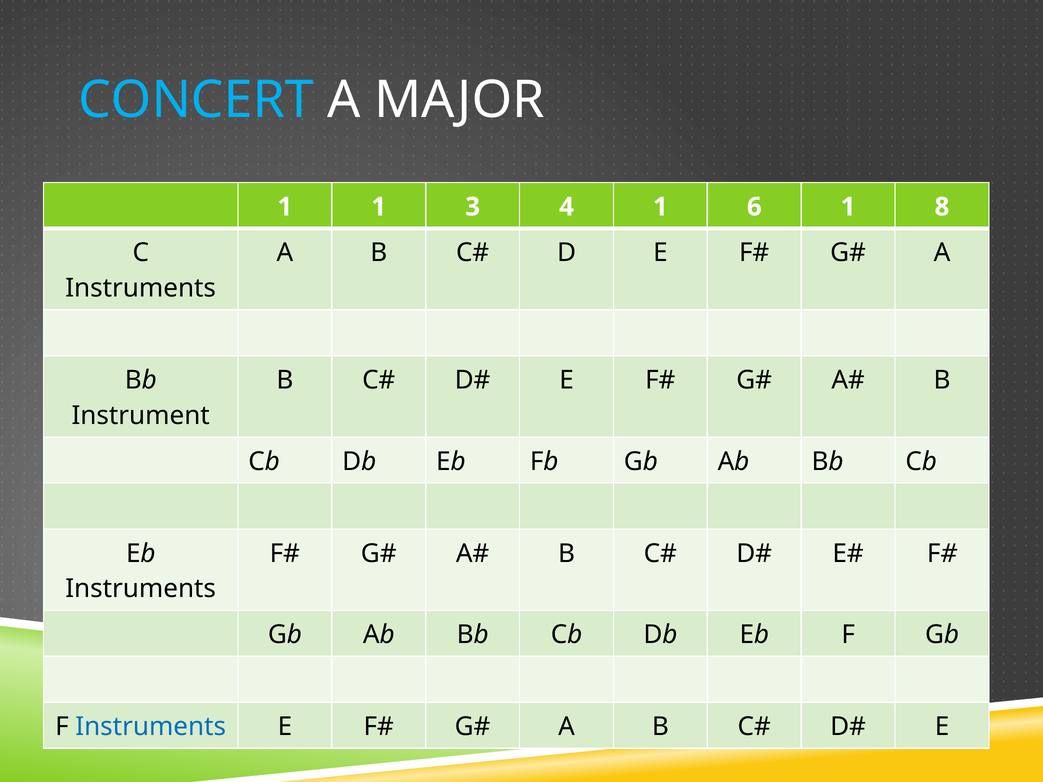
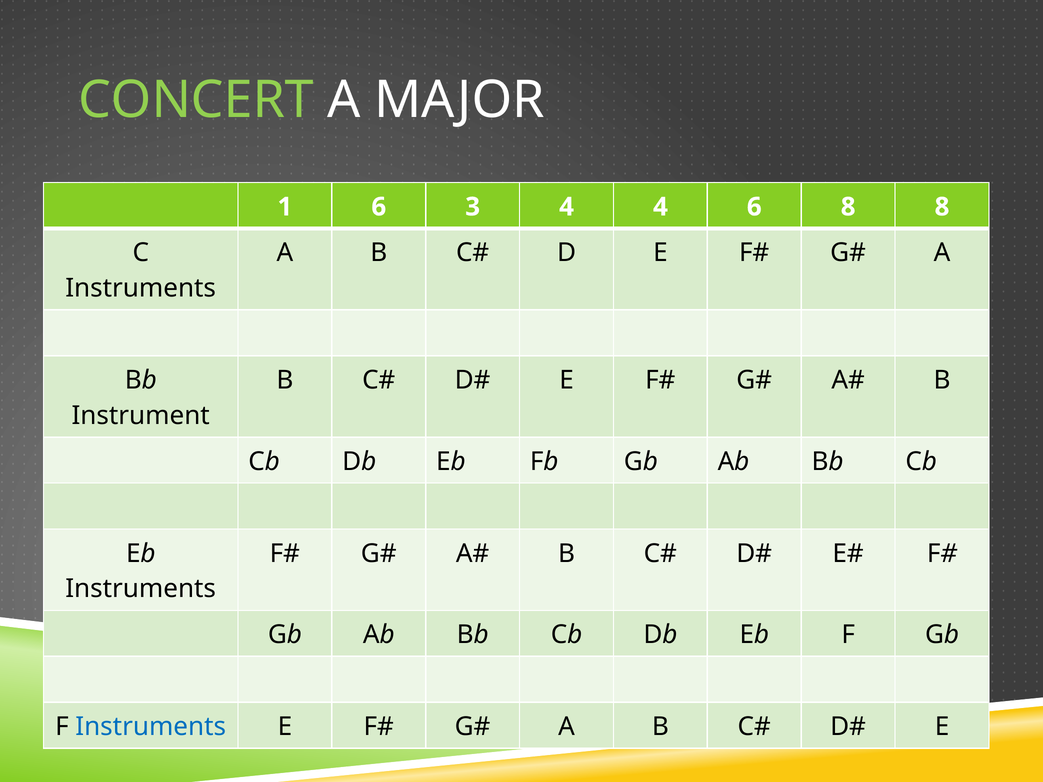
CONCERT colour: light blue -> light green
1 1: 1 -> 6
4 1: 1 -> 4
6 1: 1 -> 8
